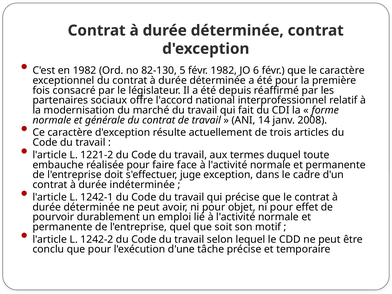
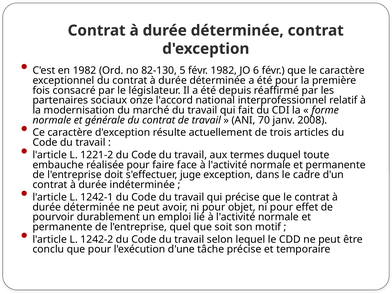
offre: offre -> onze
14: 14 -> 70
